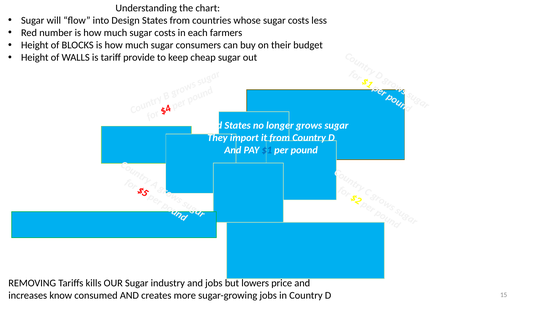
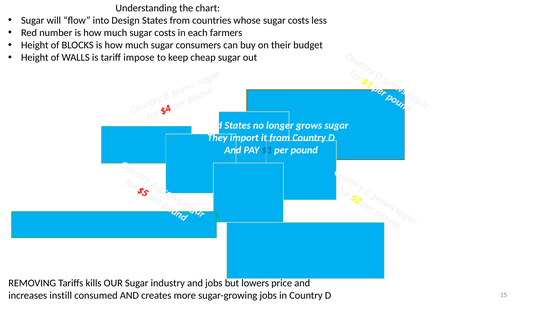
provide: provide -> impose
know: know -> instill
